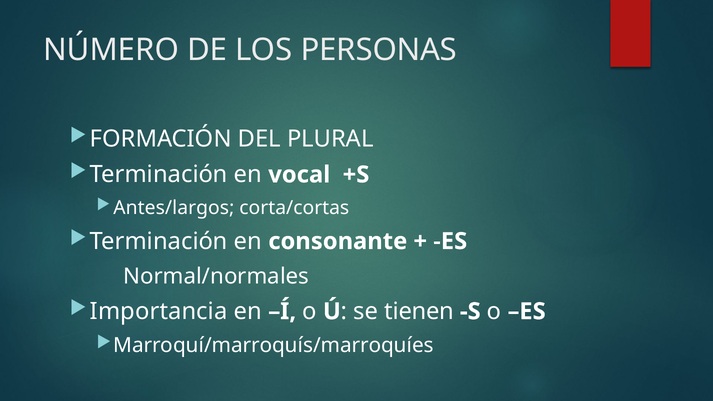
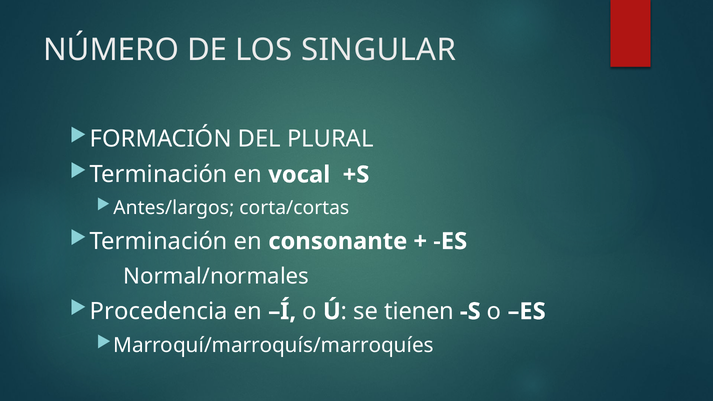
PERSONAS: PERSONAS -> SINGULAR
Importancia: Importancia -> Procedencia
